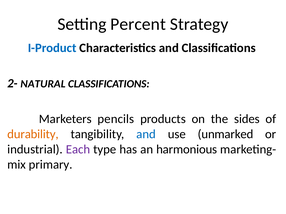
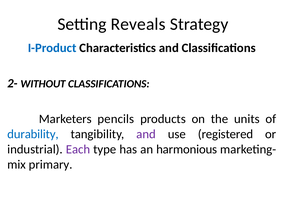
Percent: Percent -> Reveals
NATURAL: NATURAL -> WITHOUT
sides: sides -> units
durability colour: orange -> blue
and at (146, 134) colour: blue -> purple
unmarked: unmarked -> registered
